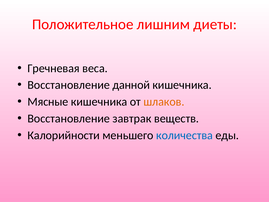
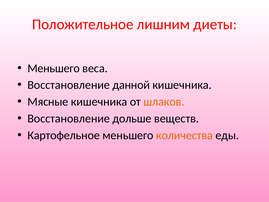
Гречневая at (54, 68): Гречневая -> Меньшего
завтрак: завтрак -> дольше
Калорийности: Калорийности -> Картофельное
количества colour: blue -> orange
